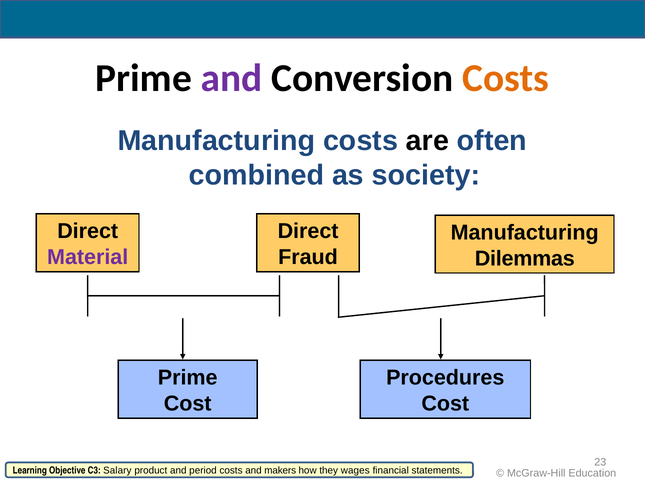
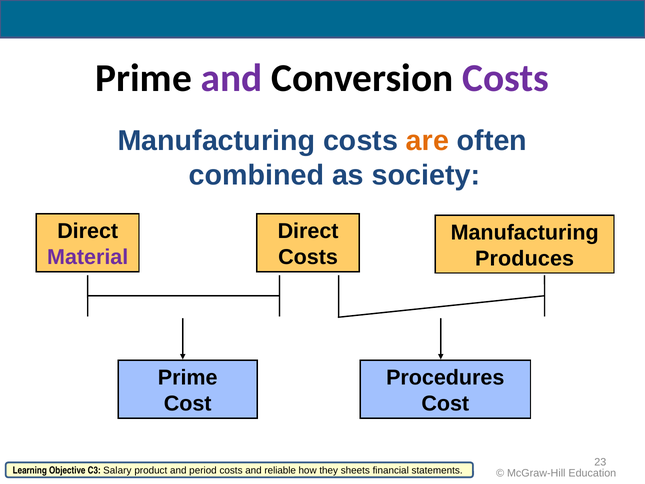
Costs at (506, 78) colour: orange -> purple
are colour: black -> orange
Fraud at (308, 257): Fraud -> Costs
Dilemmas: Dilemmas -> Produces
makers: makers -> reliable
wages: wages -> sheets
